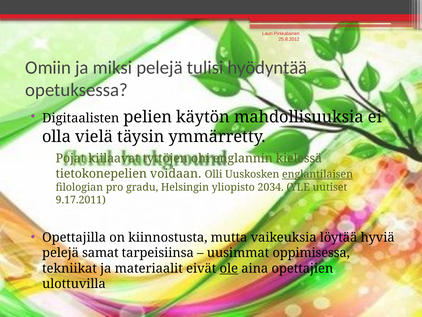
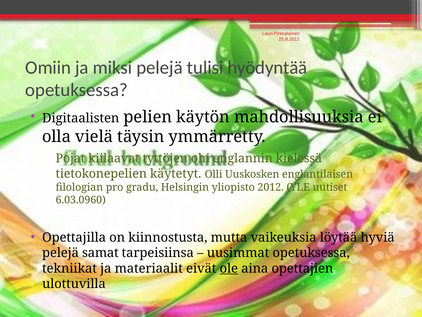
voidaan: voidaan -> käytetyt
englantilaisen underline: present -> none
2034: 2034 -> 2012
9.17.2011: 9.17.2011 -> 6.03.0960
uusimmat oppimisessa: oppimisessa -> opetuksessa
